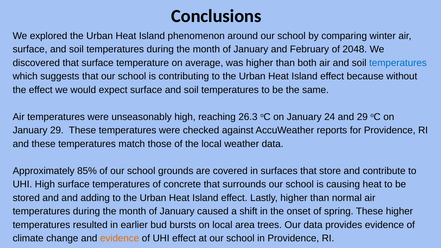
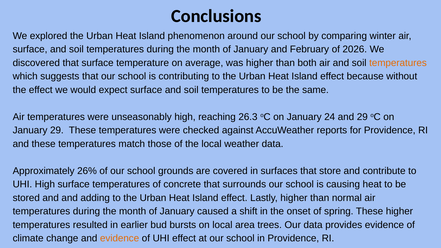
2048: 2048 -> 2026
temperatures at (398, 63) colour: blue -> orange
85%: 85% -> 26%
